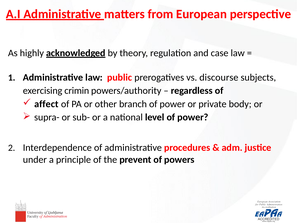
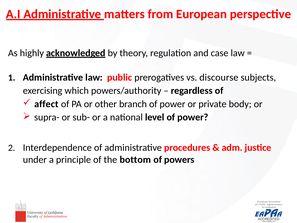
crimin: crimin -> which
prevent: prevent -> bottom
